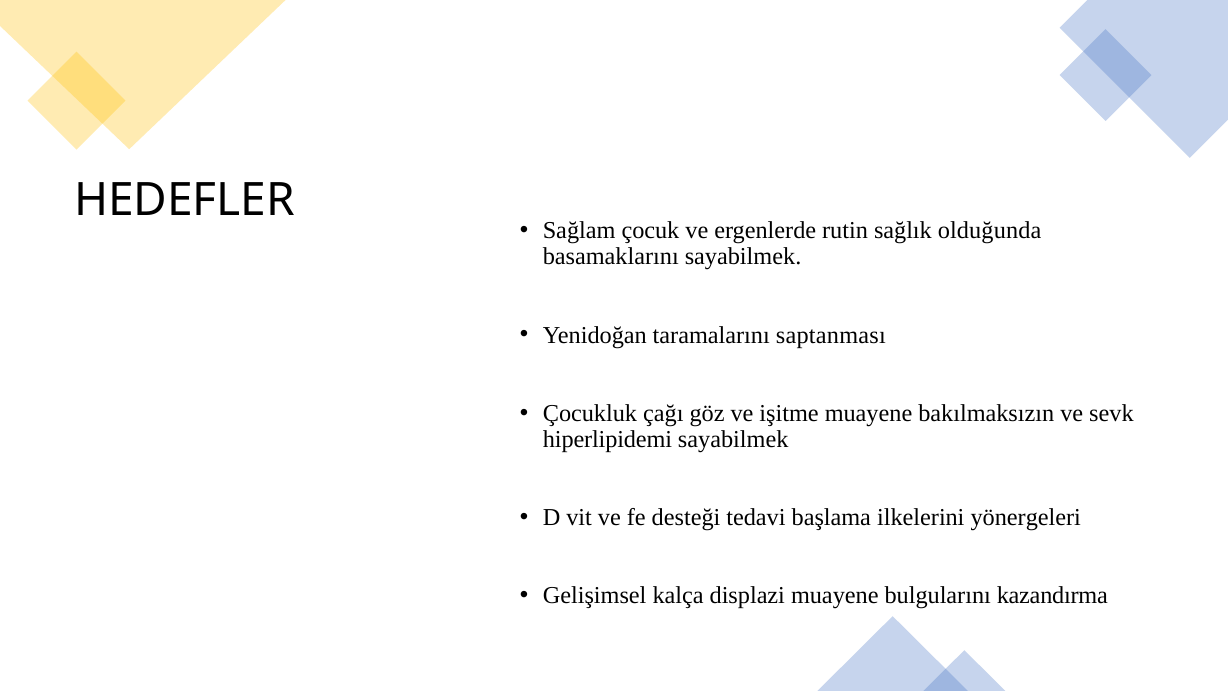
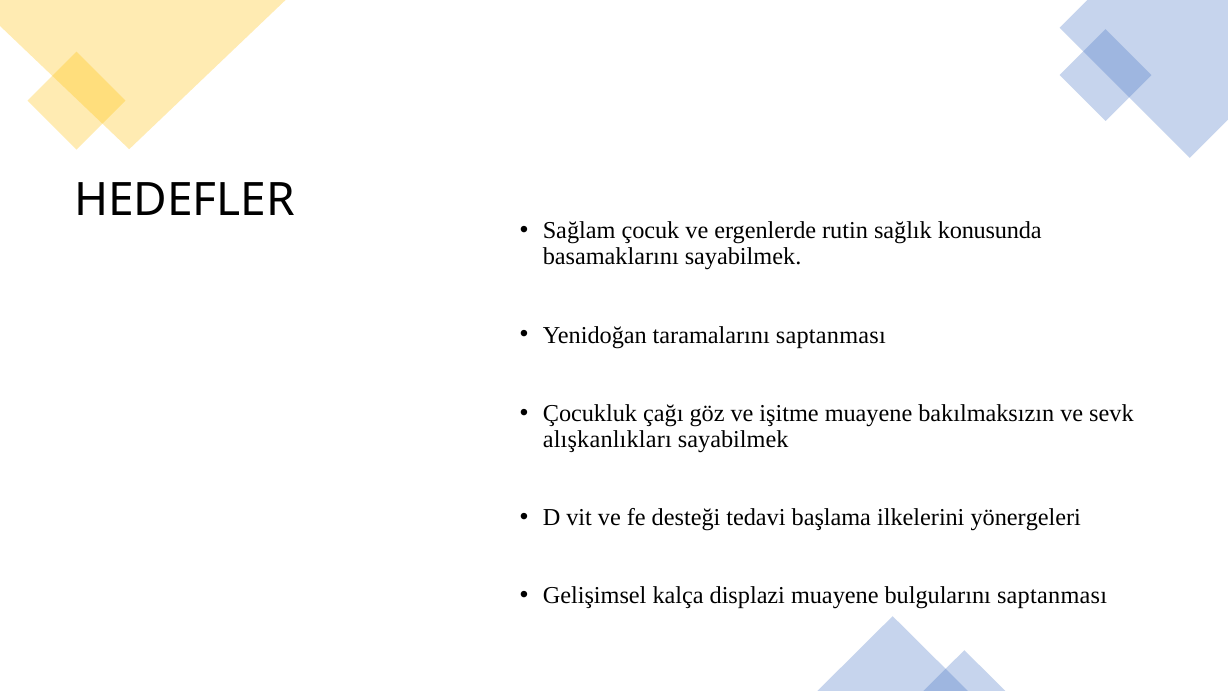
olduğunda: olduğunda -> konusunda
hiperlipidemi: hiperlipidemi -> alışkanlıkları
bulgularını kazandırma: kazandırma -> saptanması
